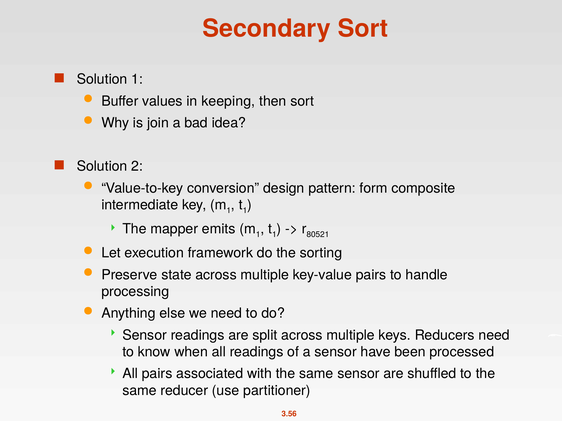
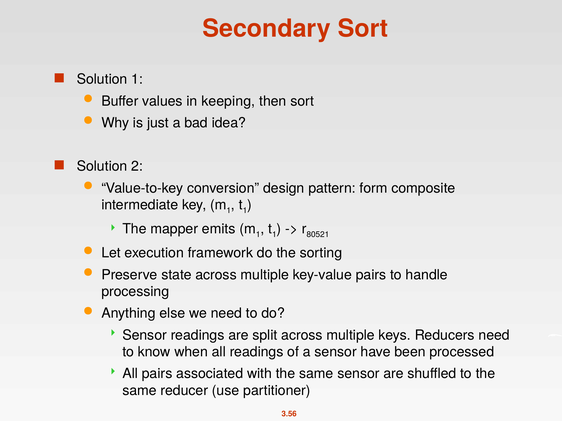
join: join -> just
